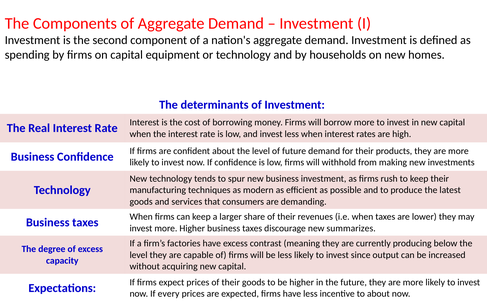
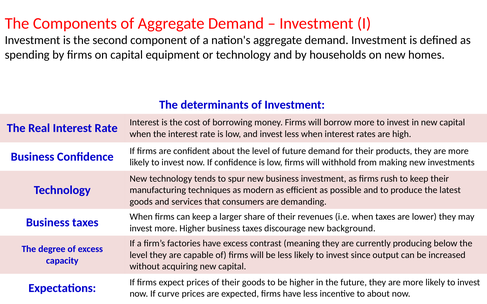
summarizes: summarizes -> background
every: every -> curve
